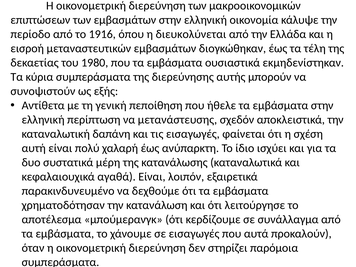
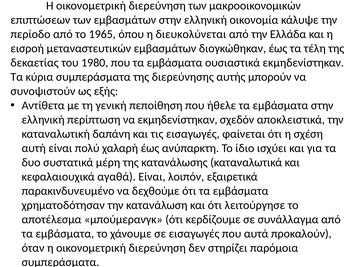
1916: 1916 -> 1965
να μετανάστευσης: μετανάστευσης -> εκμηδενίστηκαν
